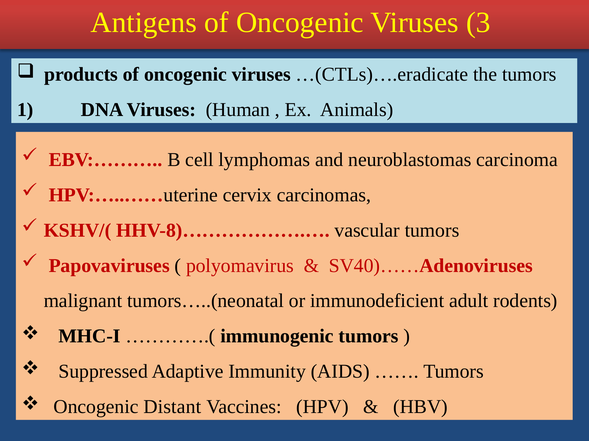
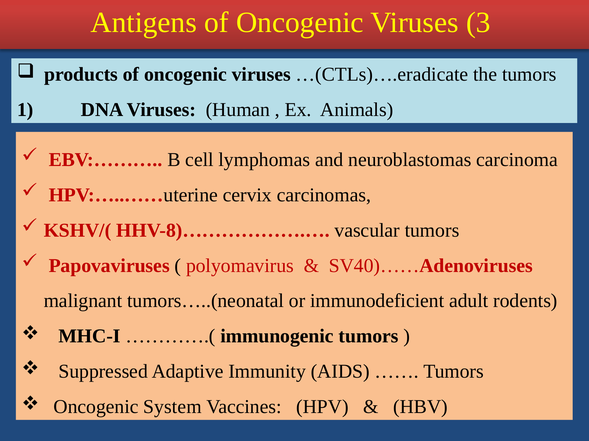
Distant: Distant -> System
